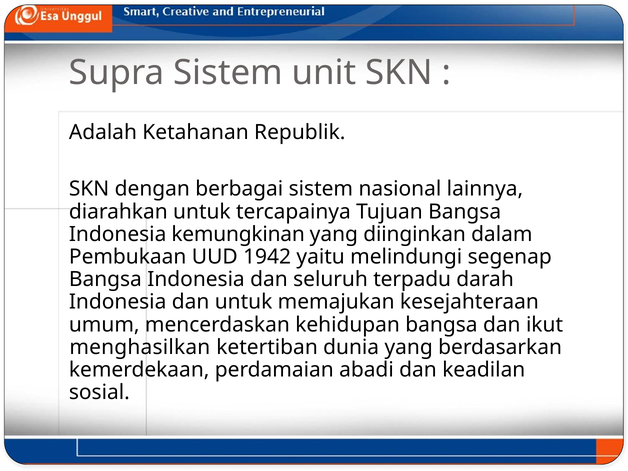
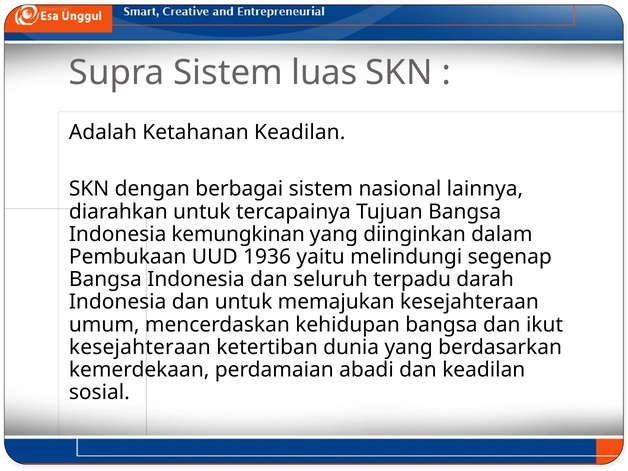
unit: unit -> luas
Ketahanan Republik: Republik -> Keadilan
1942: 1942 -> 1936
menghasilkan at (140, 347): menghasilkan -> kesejahteraan
